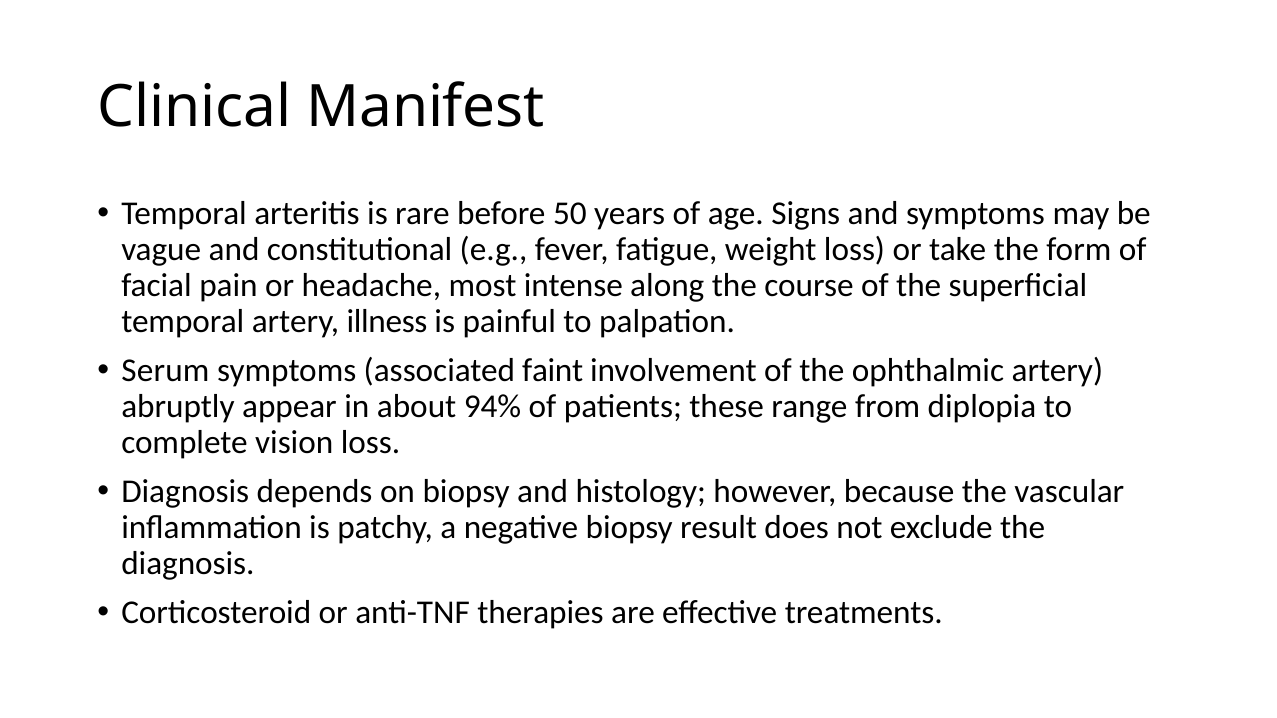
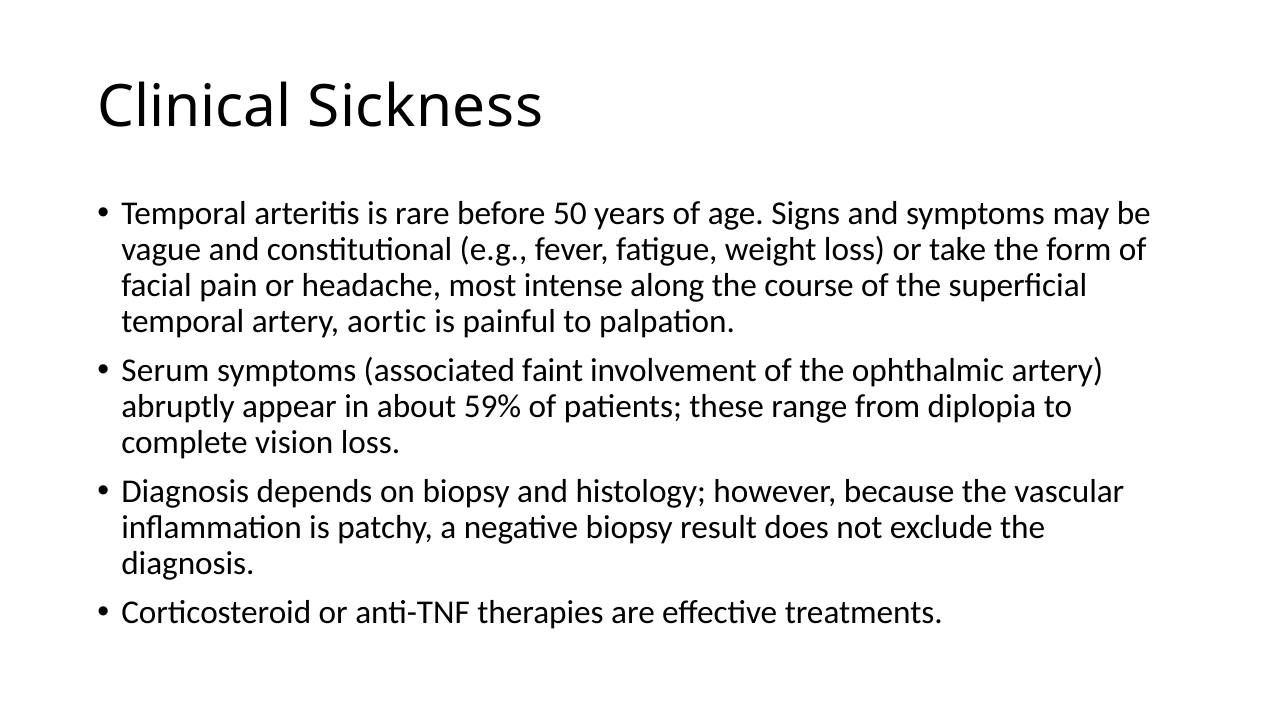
Manifest: Manifest -> Sickness
illness: illness -> aortic
94%: 94% -> 59%
